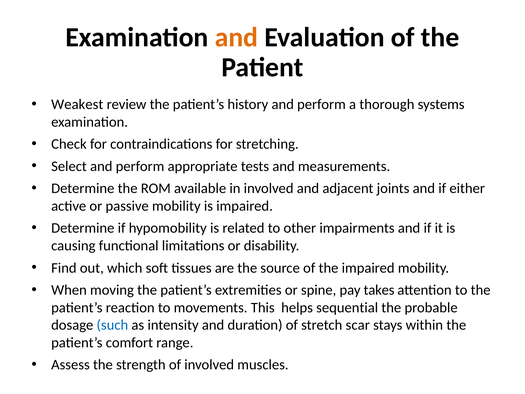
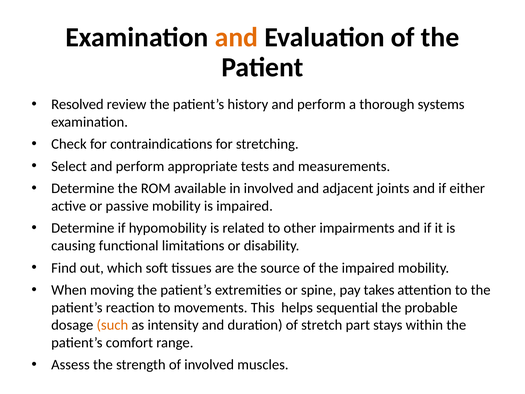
Weakest: Weakest -> Resolved
such colour: blue -> orange
scar: scar -> part
